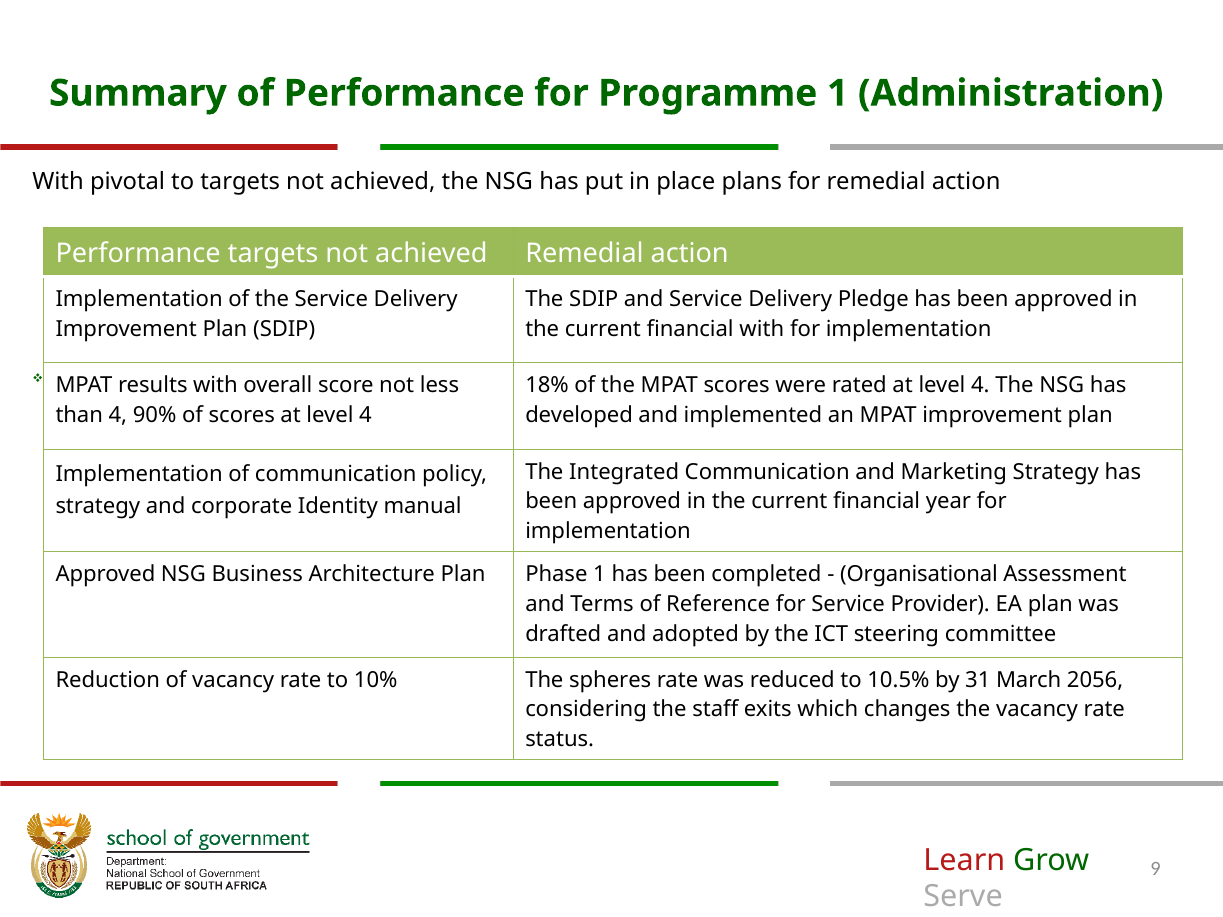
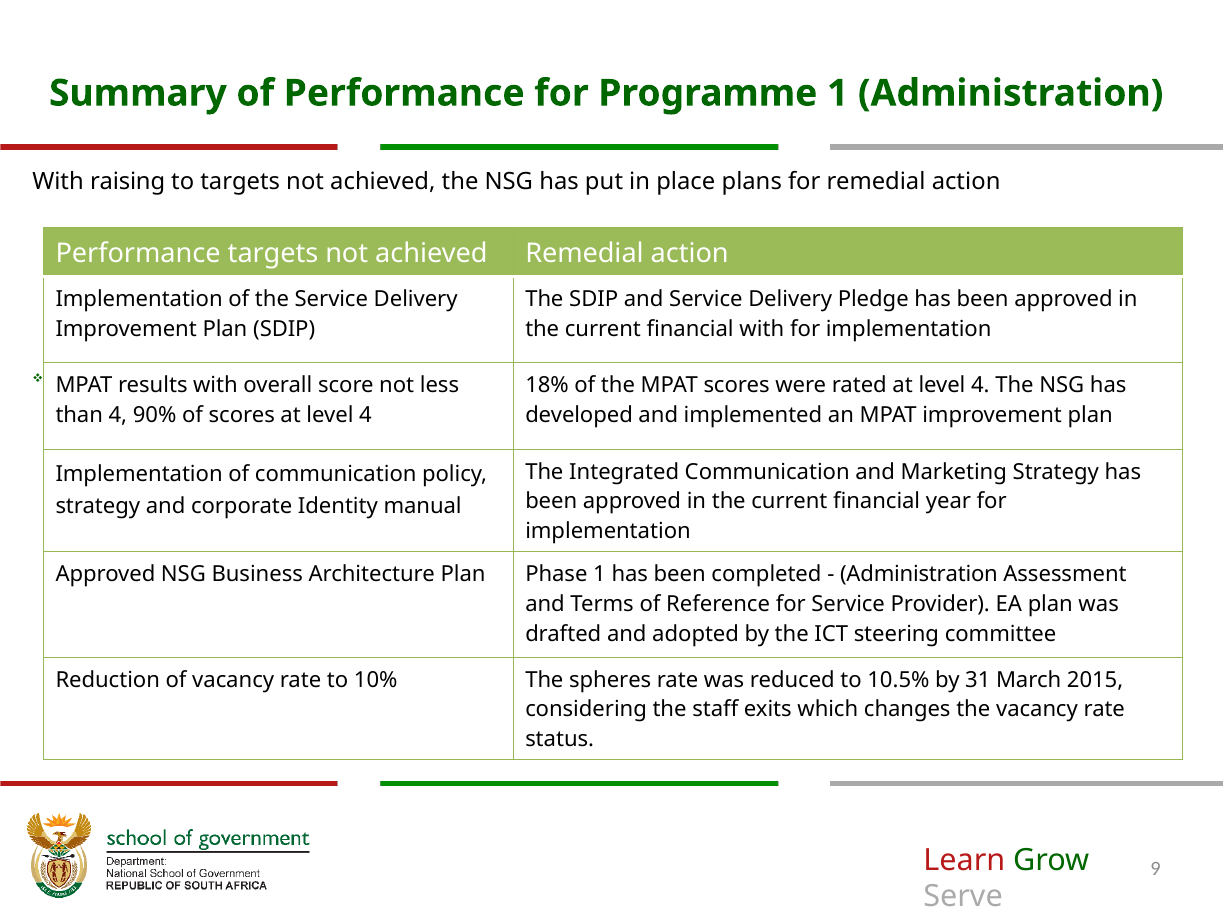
pivotal: pivotal -> raising
Organisational at (919, 574): Organisational -> Administration
2056: 2056 -> 2015
